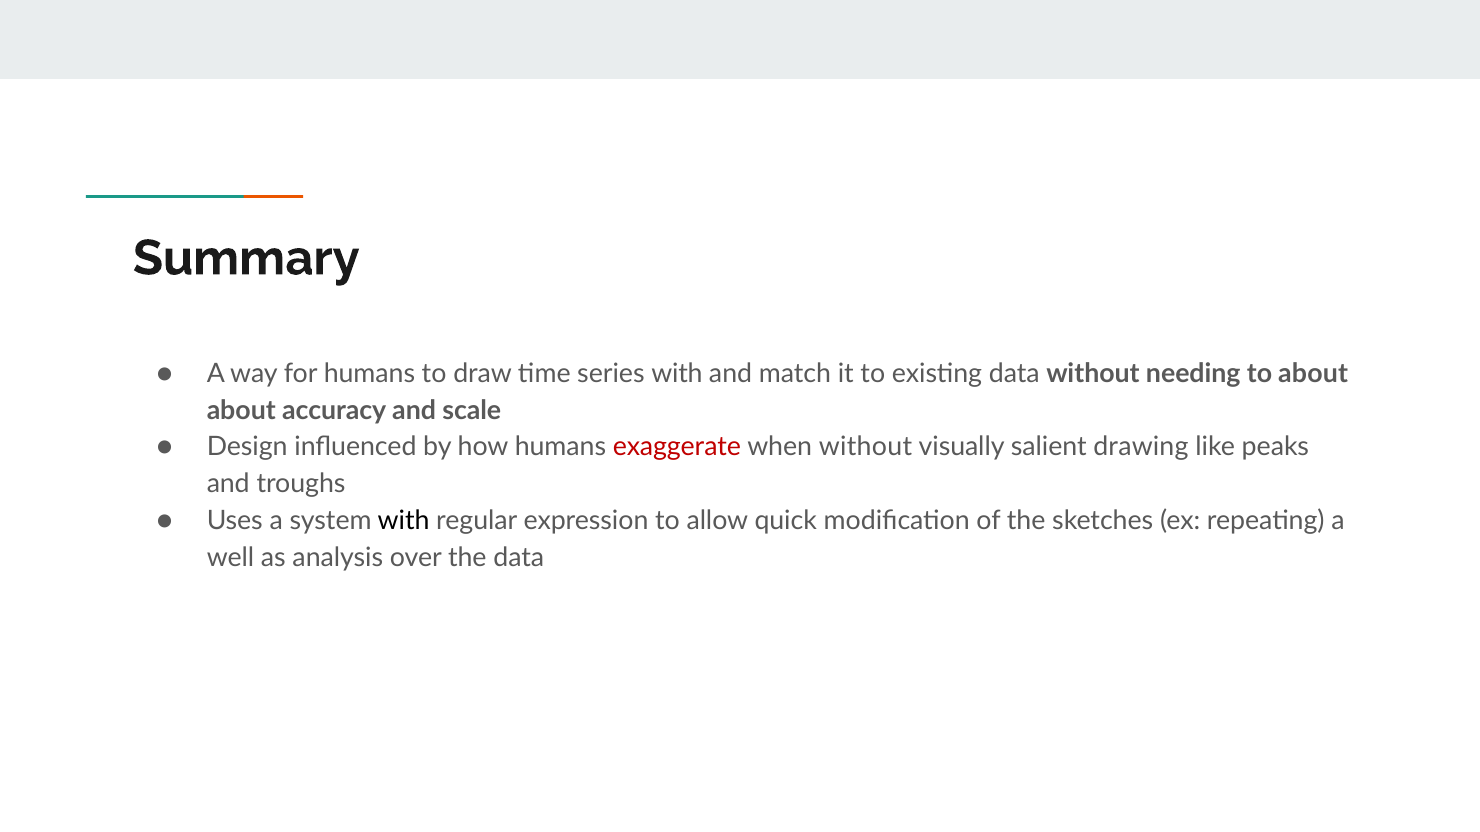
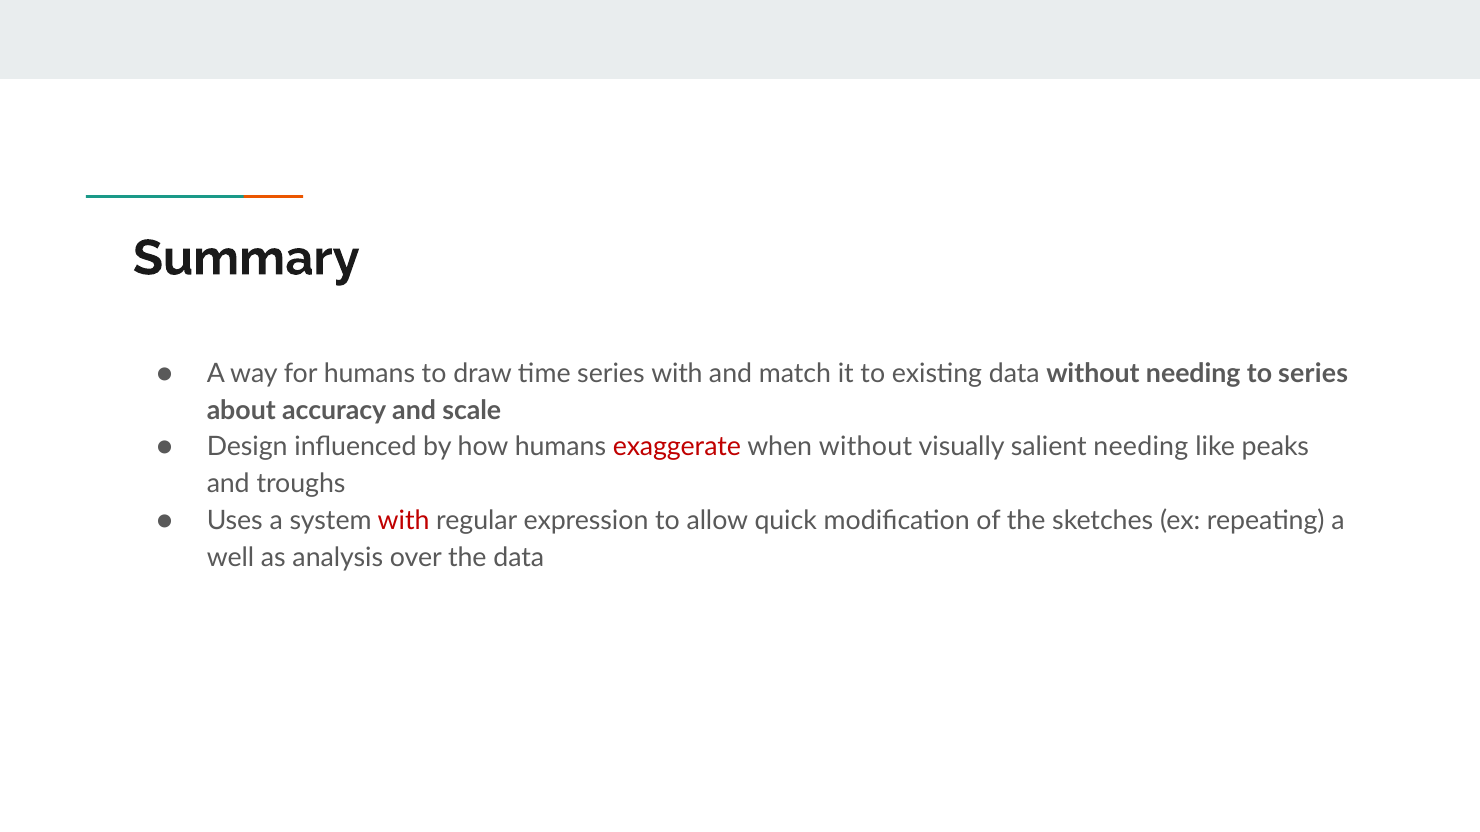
to about: about -> series
salient drawing: drawing -> needing
with at (404, 521) colour: black -> red
